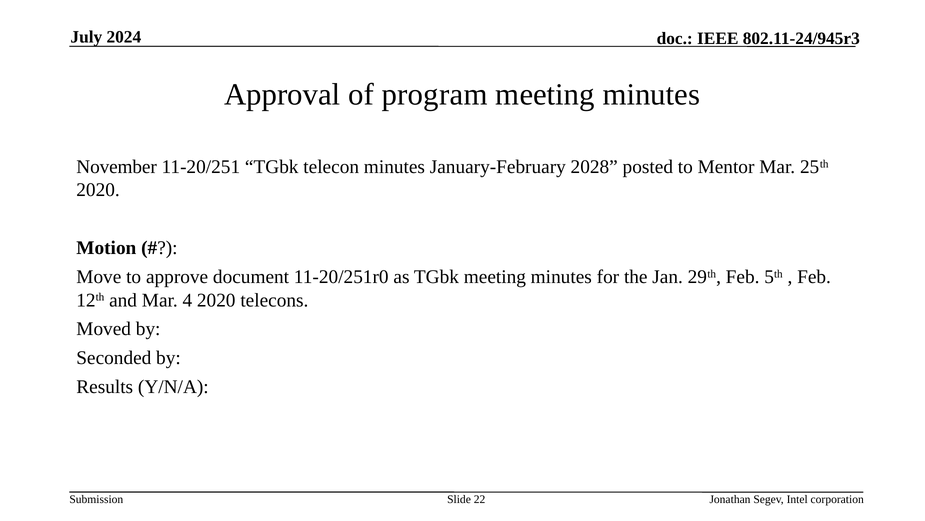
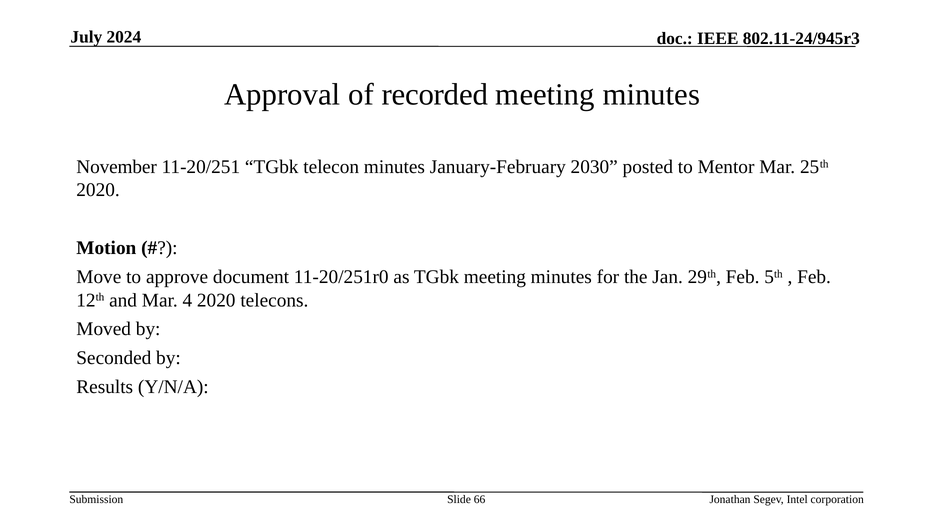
program: program -> recorded
2028: 2028 -> 2030
22: 22 -> 66
